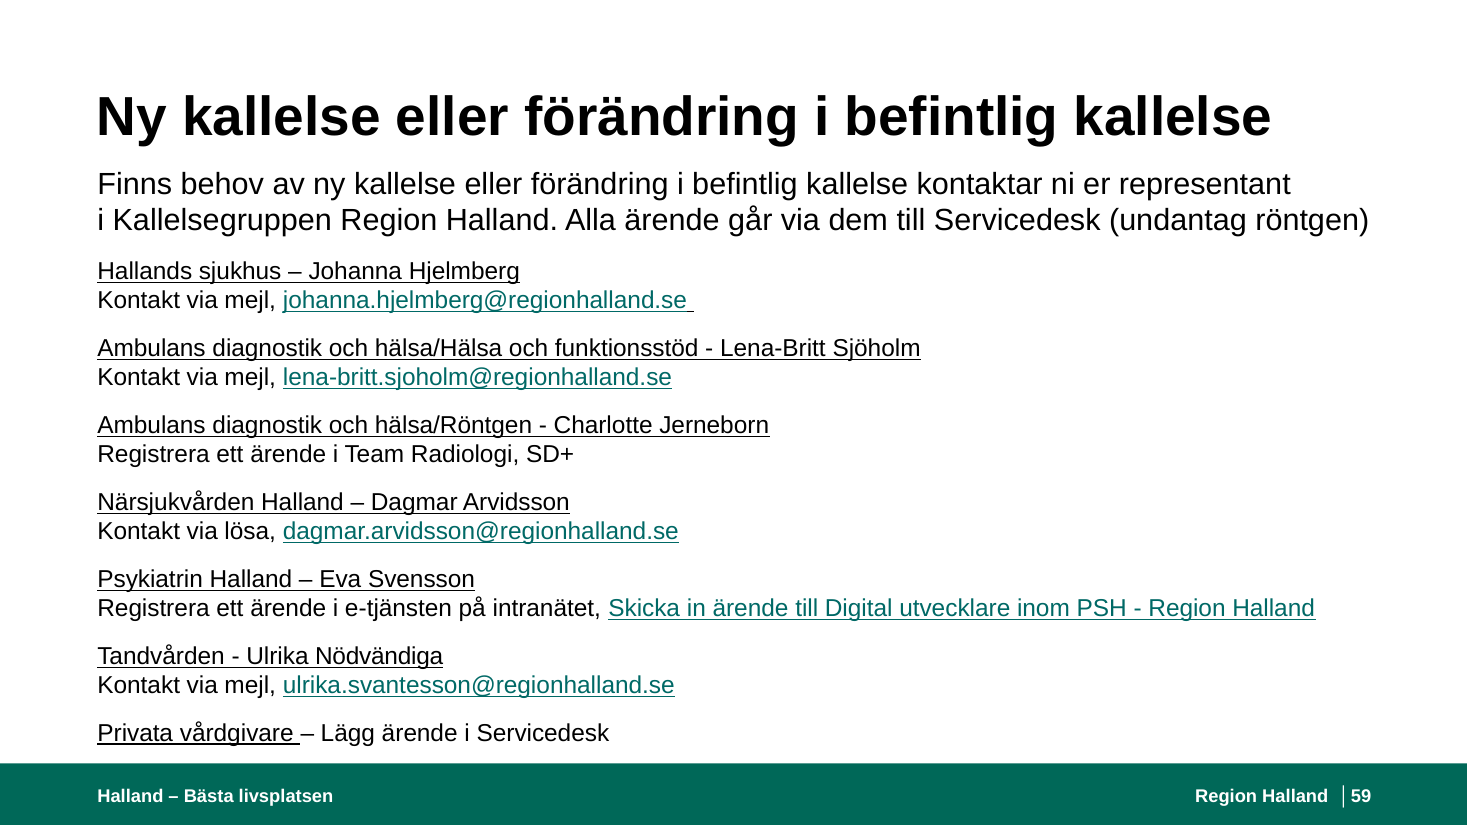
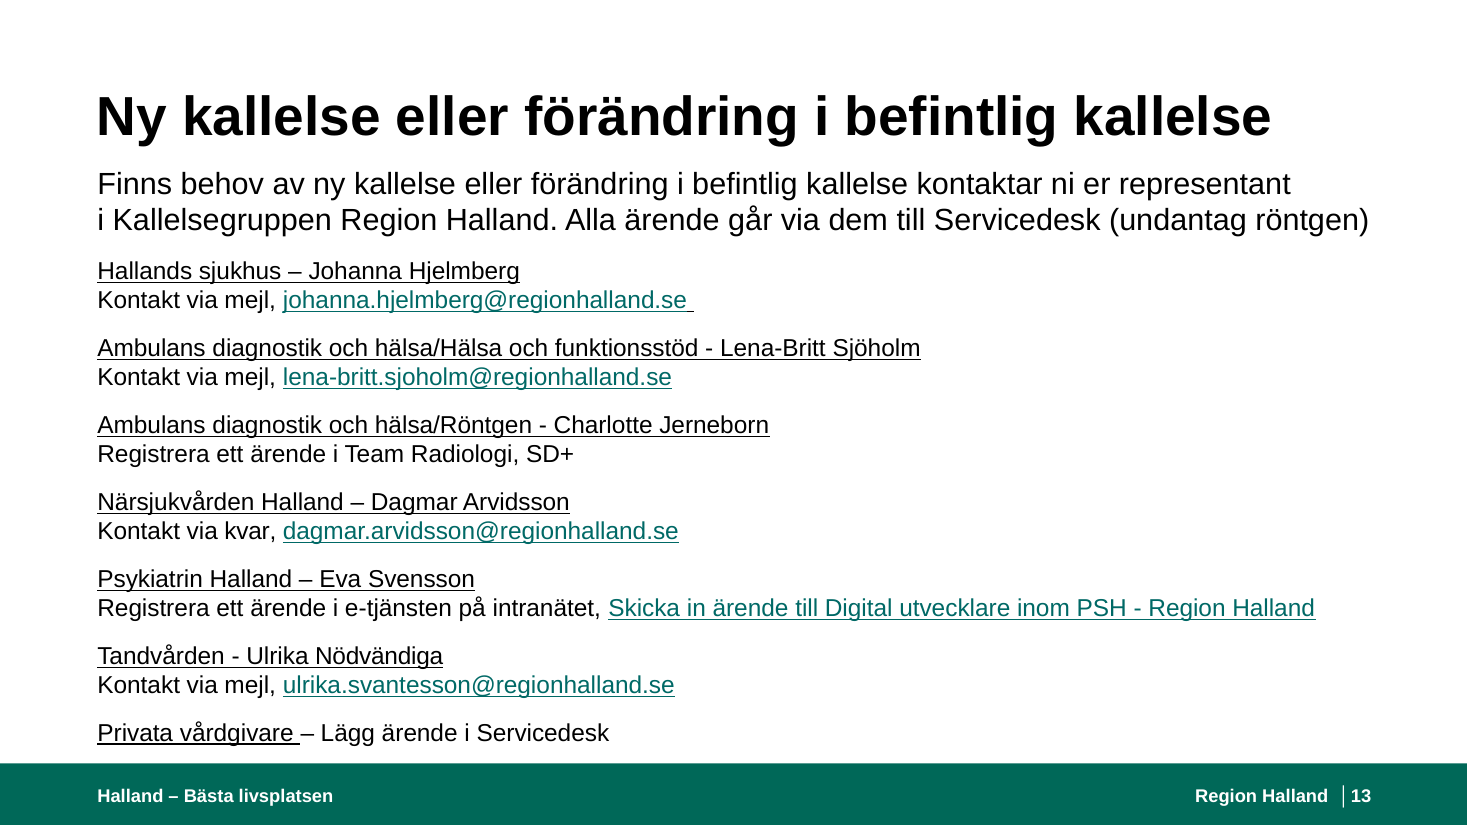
lösa: lösa -> kvar
59: 59 -> 13
